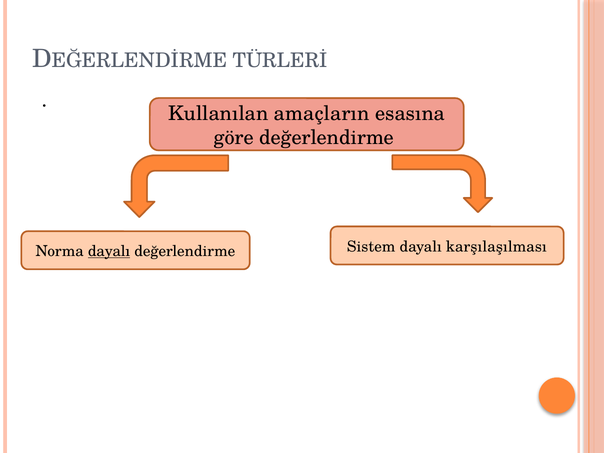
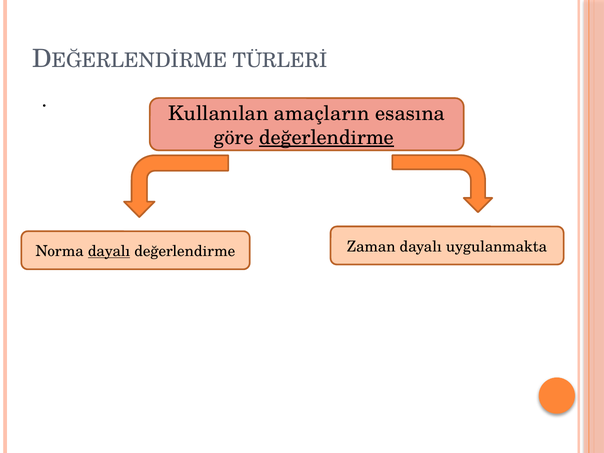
değerlendirme at (327, 138) underline: none -> present
Sistem: Sistem -> Zaman
karşılaşılması: karşılaşılması -> uygulanmakta
